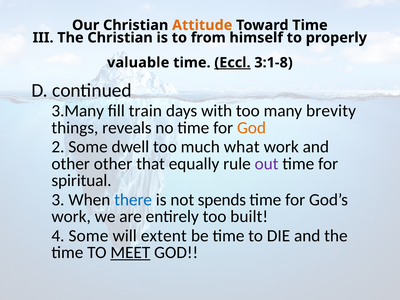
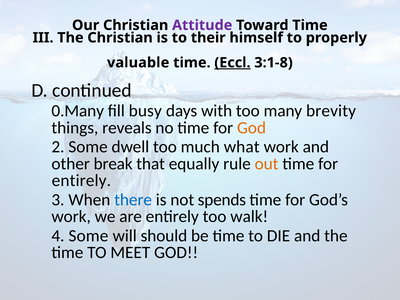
Attitude colour: orange -> purple
from: from -> their
3.Many: 3.Many -> 0.Many
train: train -> busy
other other: other -> break
out colour: purple -> orange
spiritual at (82, 180): spiritual -> entirely
built: built -> walk
extent: extent -> should
MEET underline: present -> none
